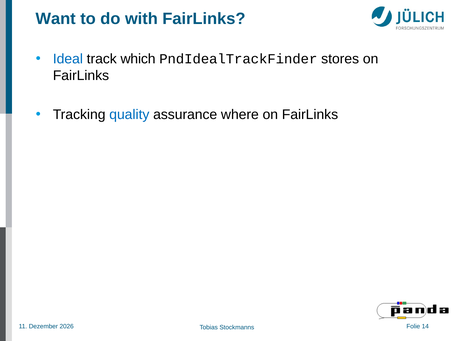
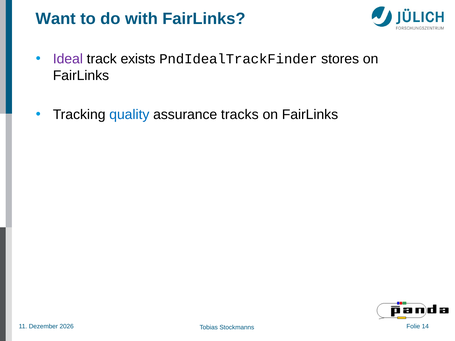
Ideal colour: blue -> purple
which: which -> exists
where: where -> tracks
